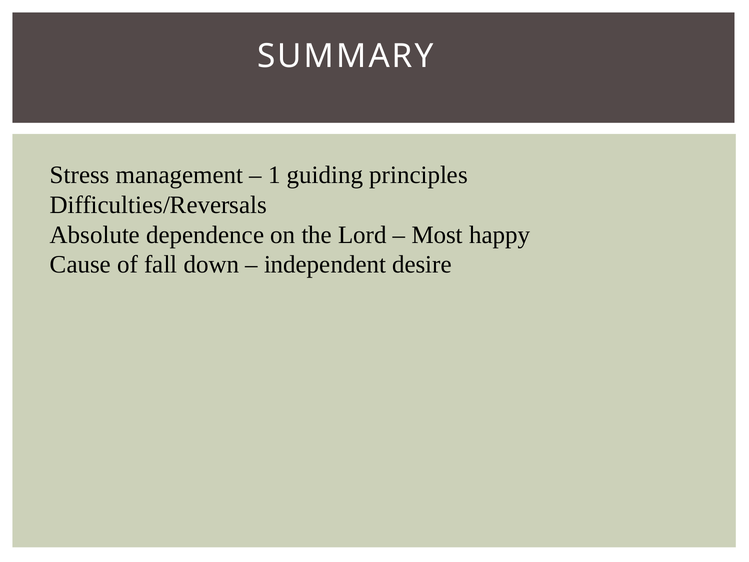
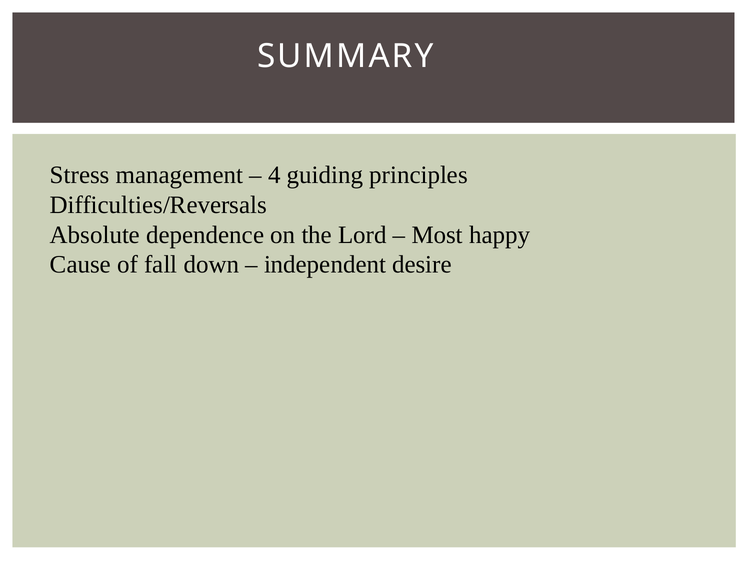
1: 1 -> 4
